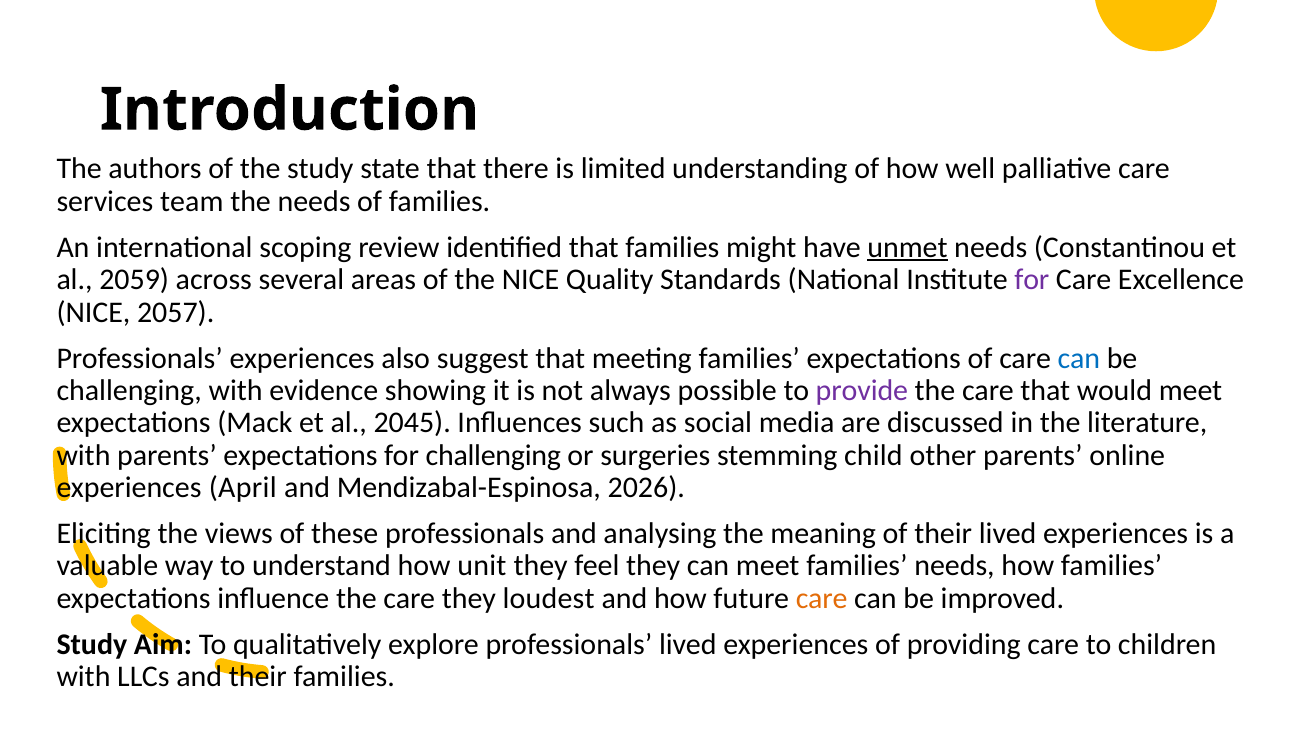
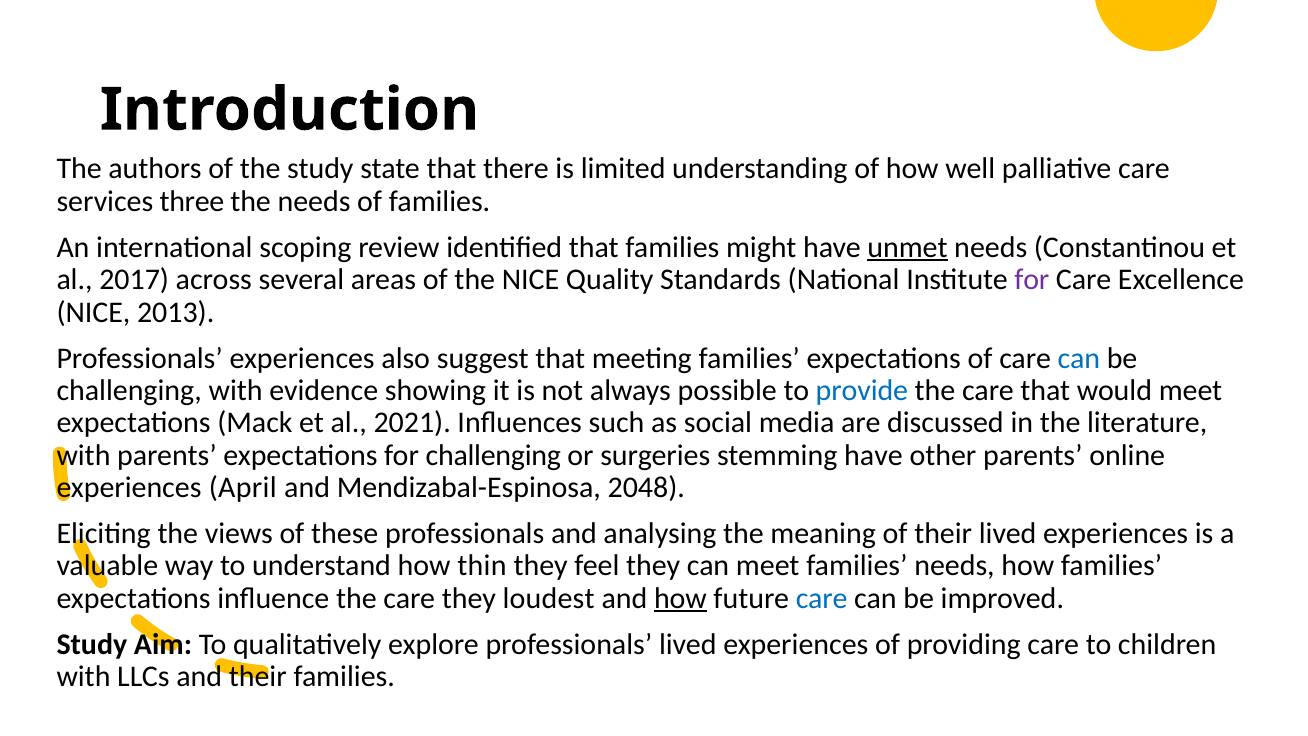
team: team -> three
2059: 2059 -> 2017
2057: 2057 -> 2013
provide colour: purple -> blue
2045: 2045 -> 2021
stemming child: child -> have
2026: 2026 -> 2048
unit: unit -> thin
how at (680, 598) underline: none -> present
care at (822, 598) colour: orange -> blue
